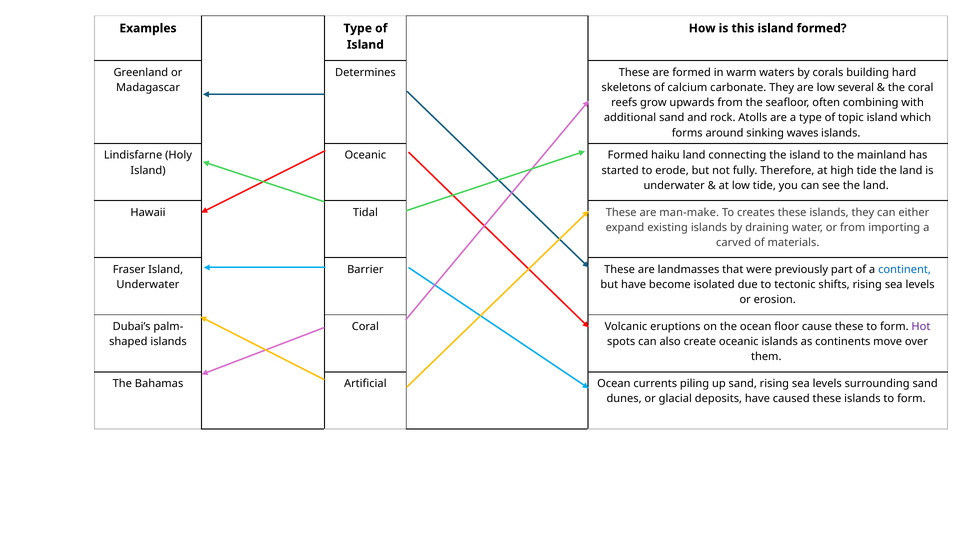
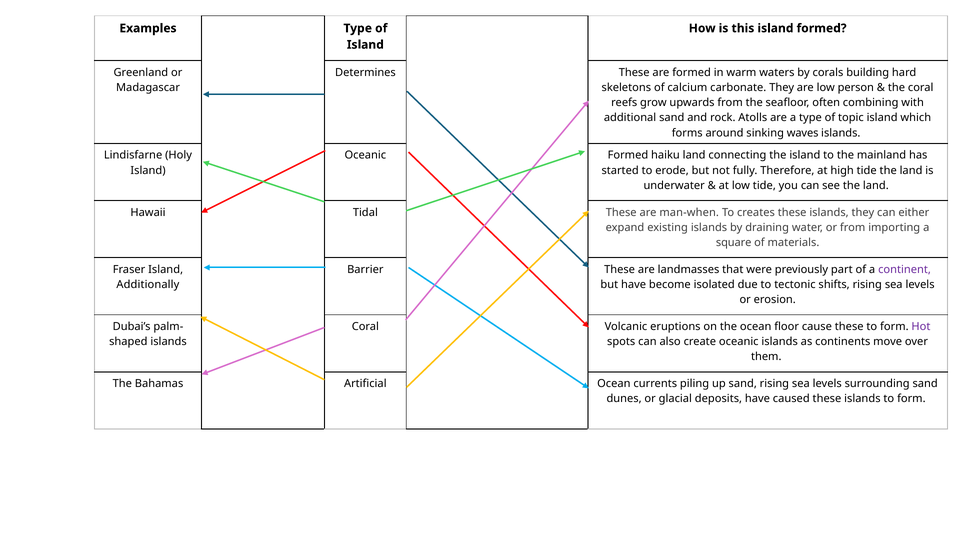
several: several -> person
man-make: man-make -> man-when
carved: carved -> square
continent colour: blue -> purple
Underwater at (148, 285): Underwater -> Additionally
